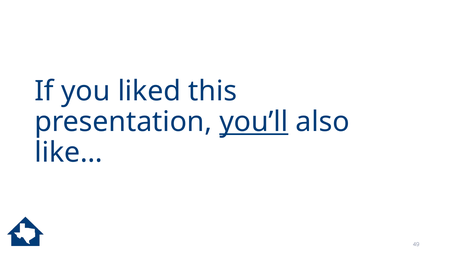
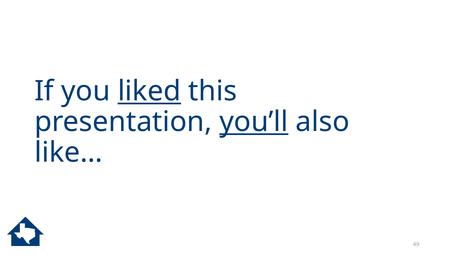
liked underline: none -> present
